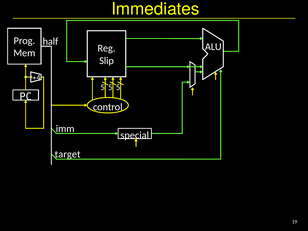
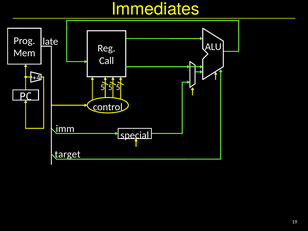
half: half -> late
Slip: Slip -> Call
